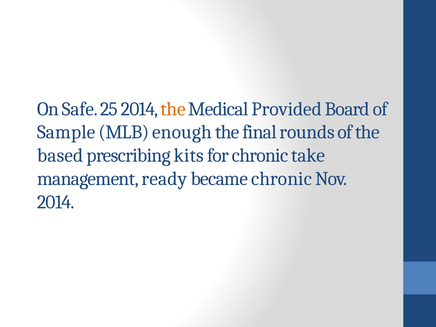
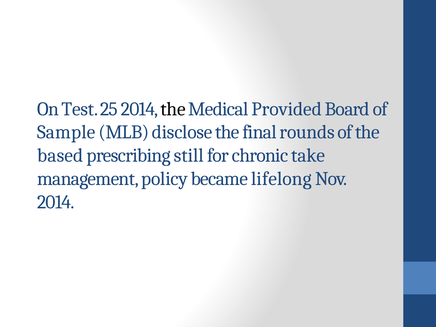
Safe: Safe -> Test
the at (173, 109) colour: orange -> black
enough: enough -> disclose
kits: kits -> still
ready: ready -> policy
became chronic: chronic -> lifelong
